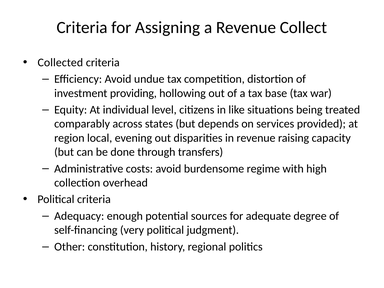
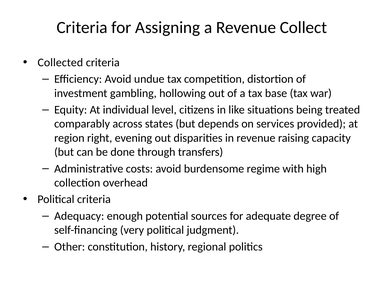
providing: providing -> gambling
local: local -> right
